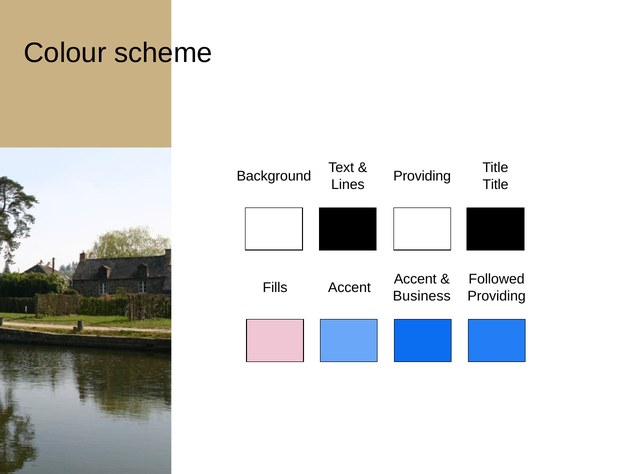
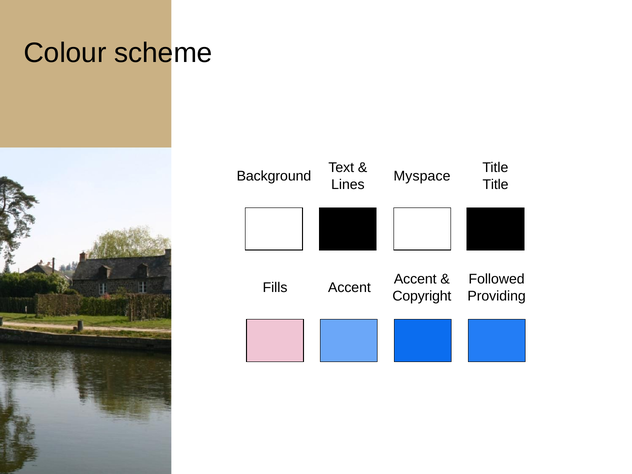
Providing at (422, 176): Providing -> Myspace
Business: Business -> Copyright
